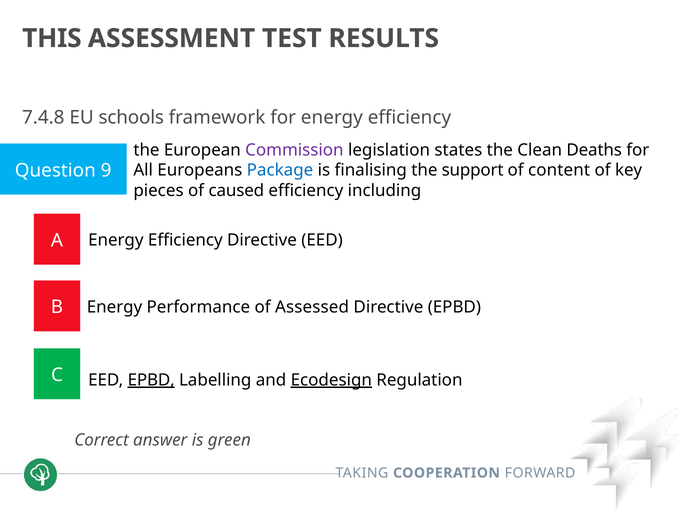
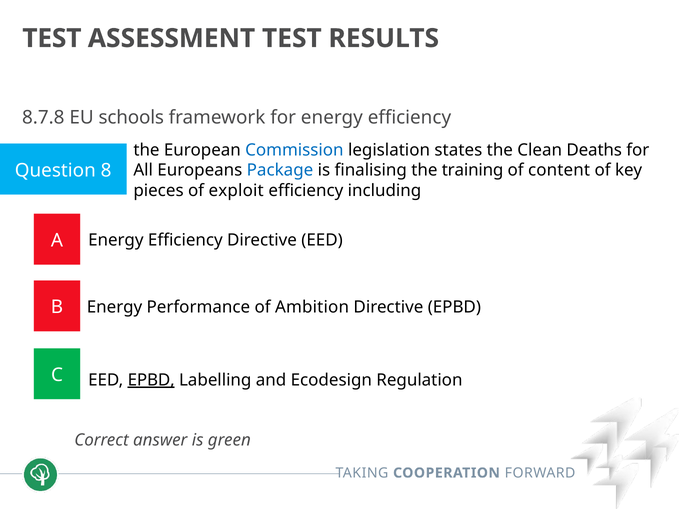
THIS at (52, 38): THIS -> TEST
7.4.8: 7.4.8 -> 8.7.8
Commission colour: purple -> blue
9: 9 -> 8
support: support -> training
caused: caused -> exploit
Assessed: Assessed -> Ambition
Ecodesign underline: present -> none
